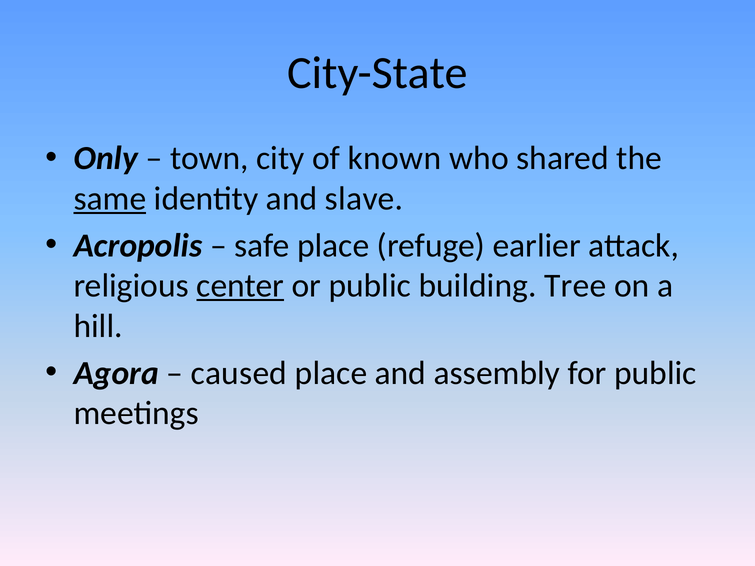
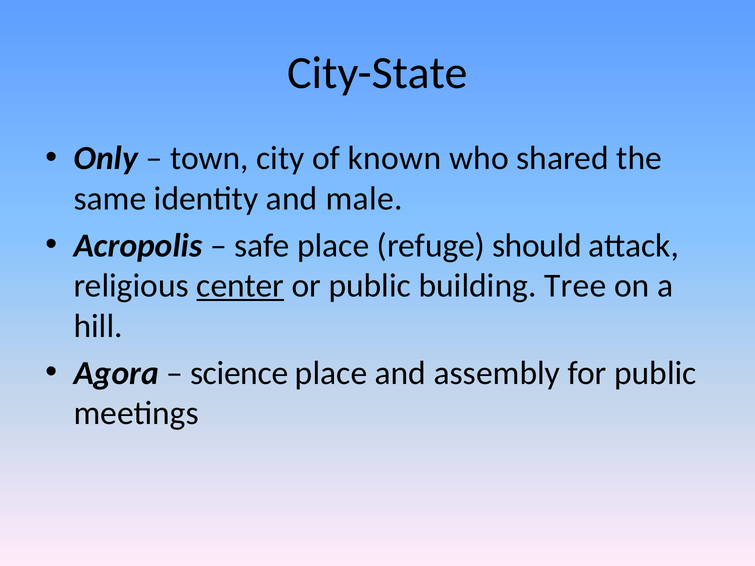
same underline: present -> none
slave: slave -> male
earlier: earlier -> should
caused: caused -> science
